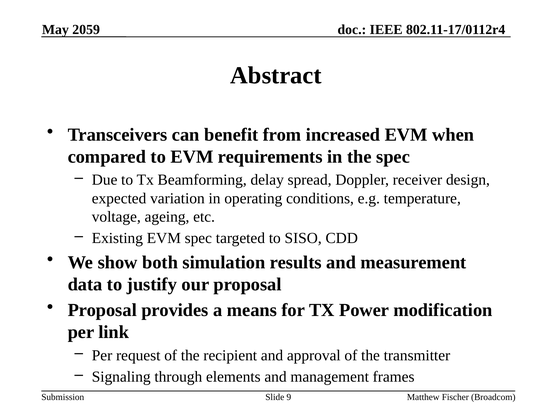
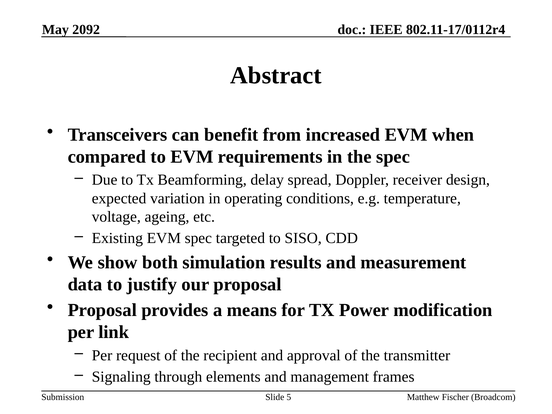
2059: 2059 -> 2092
9: 9 -> 5
